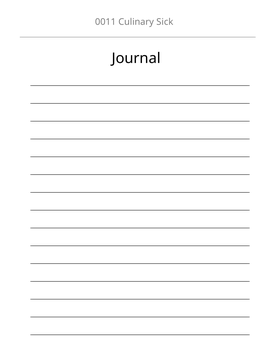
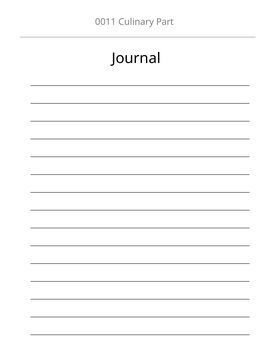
Sick: Sick -> Part
